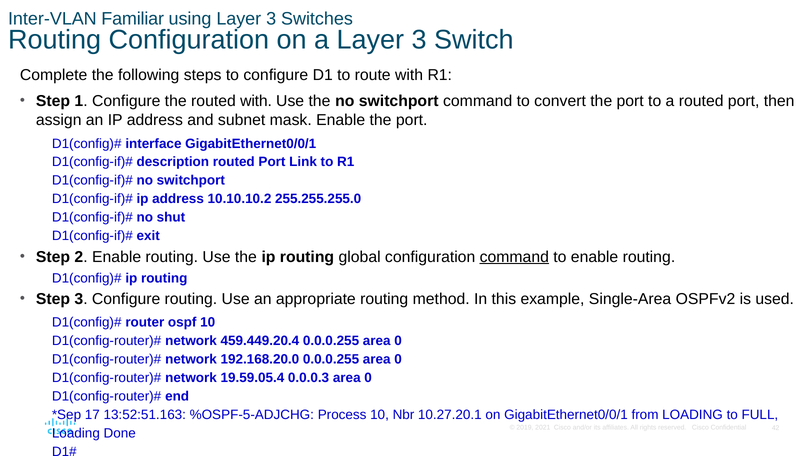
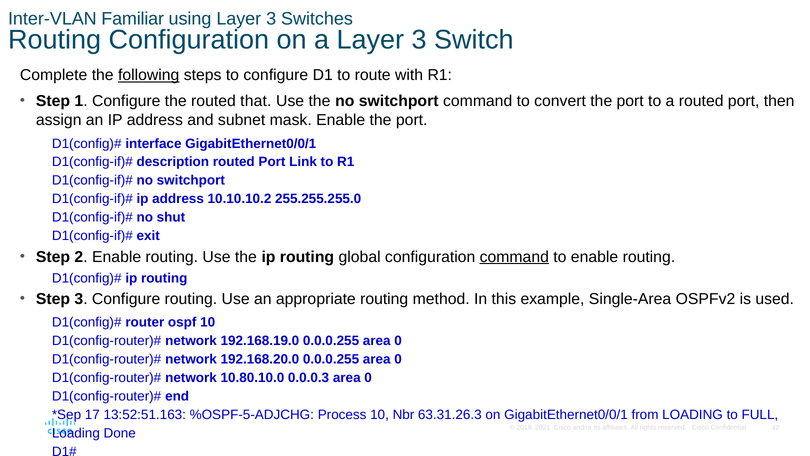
following underline: none -> present
routed with: with -> that
459.449.20.4: 459.449.20.4 -> 192.168.19.0
19.59.05.4: 19.59.05.4 -> 10.80.10.0
10.27.20.1: 10.27.20.1 -> 63.31.26.3
